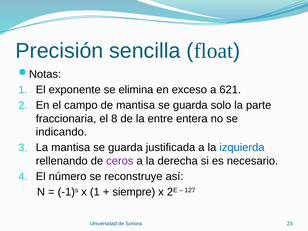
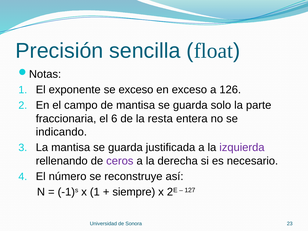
se elimina: elimina -> exceso
621: 621 -> 126
8: 8 -> 6
entre: entre -> resta
izquierda colour: blue -> purple
